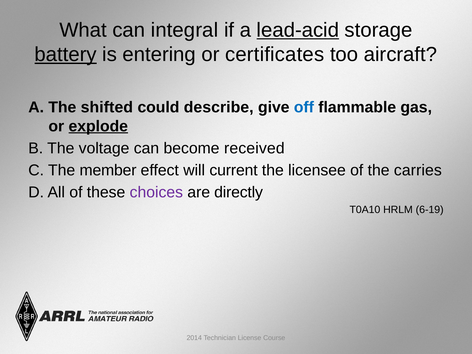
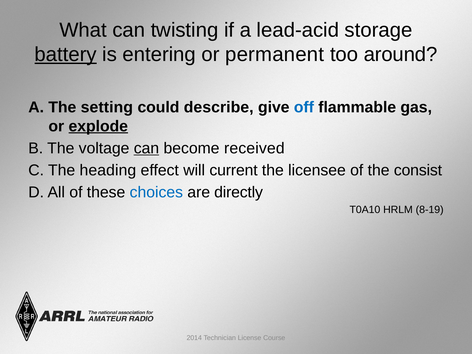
integral: integral -> twisting
lead-acid underline: present -> none
certificates: certificates -> permanent
aircraft: aircraft -> around
shifted: shifted -> setting
can at (146, 148) underline: none -> present
member: member -> heading
carries: carries -> consist
choices colour: purple -> blue
6-19: 6-19 -> 8-19
